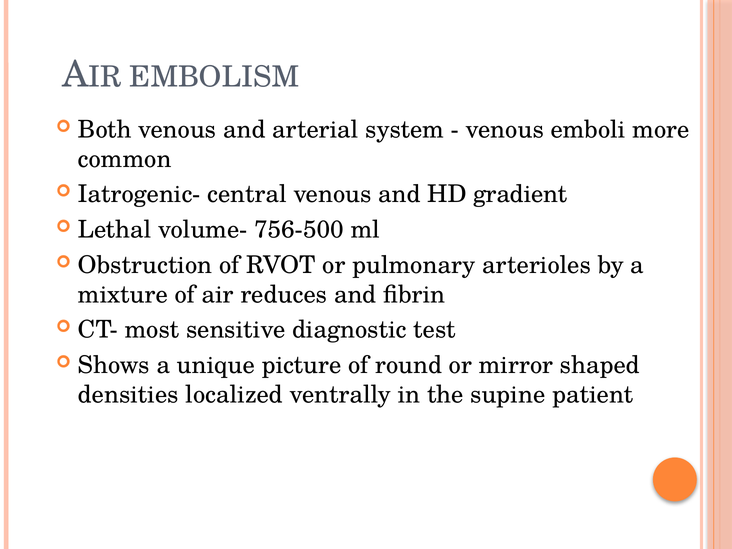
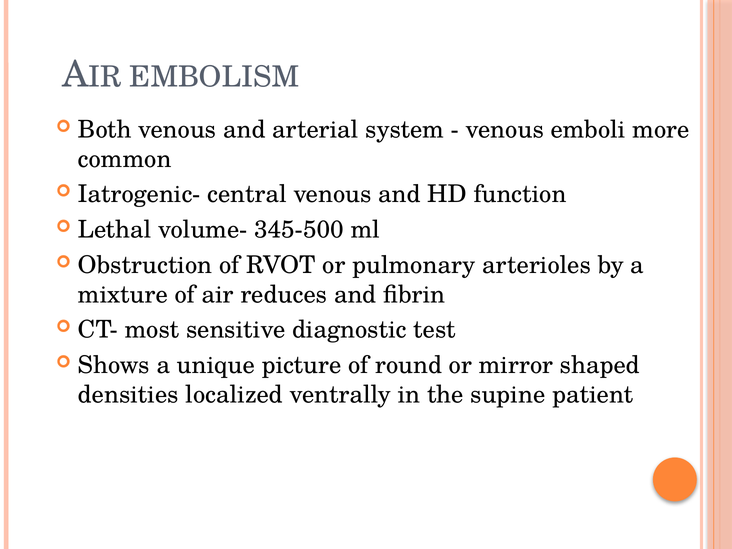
gradient: gradient -> function
756-500: 756-500 -> 345-500
